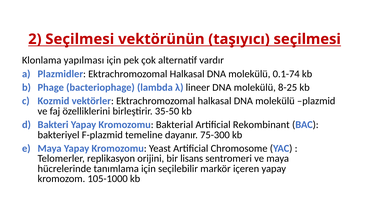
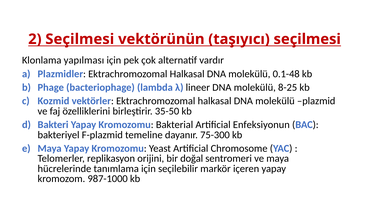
0.1-74: 0.1-74 -> 0.1-48
Rekombinant: Rekombinant -> Enfeksiyonun
lisans: lisans -> doğal
105-1000: 105-1000 -> 987-1000
